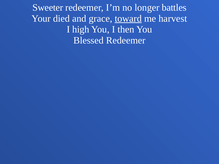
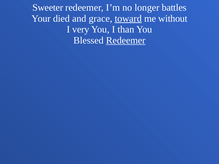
harvest: harvest -> without
high: high -> very
then: then -> than
Redeemer at (126, 40) underline: none -> present
